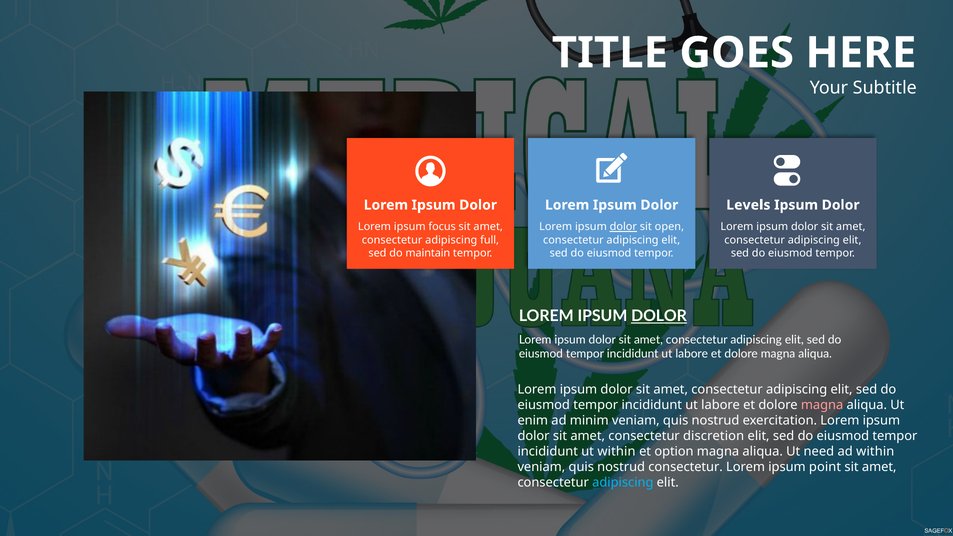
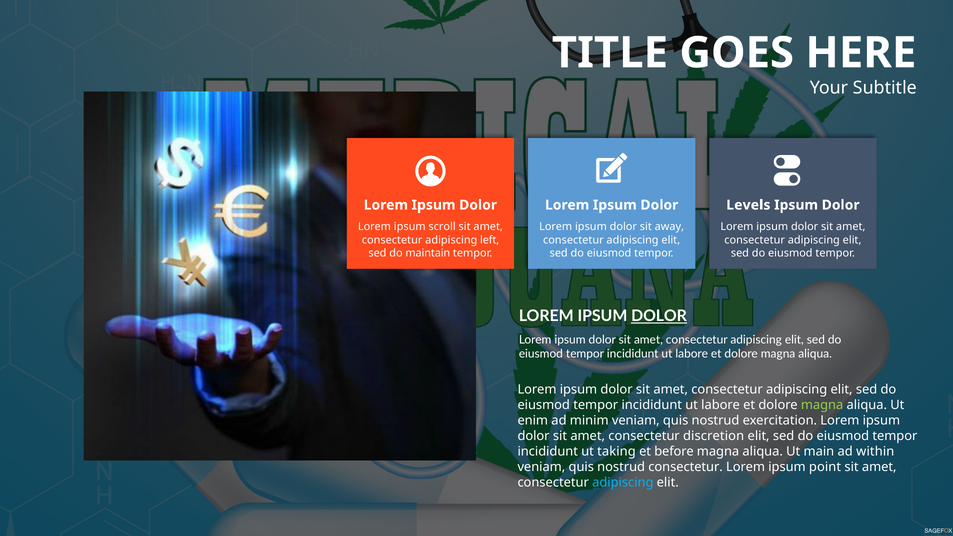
focus: focus -> scroll
dolor at (623, 227) underline: present -> none
open: open -> away
full: full -> left
magna at (822, 405) colour: pink -> light green
ut within: within -> taking
option: option -> before
need: need -> main
